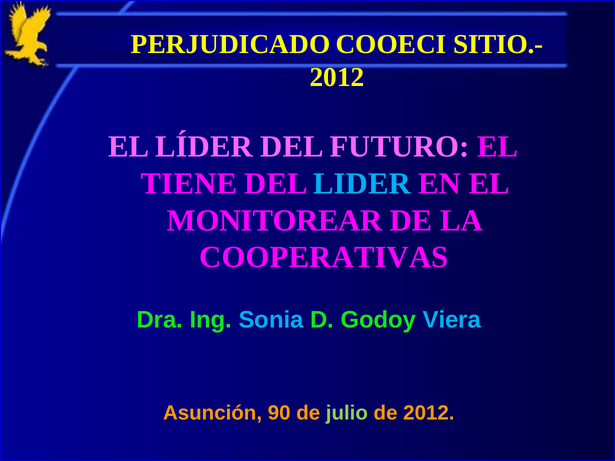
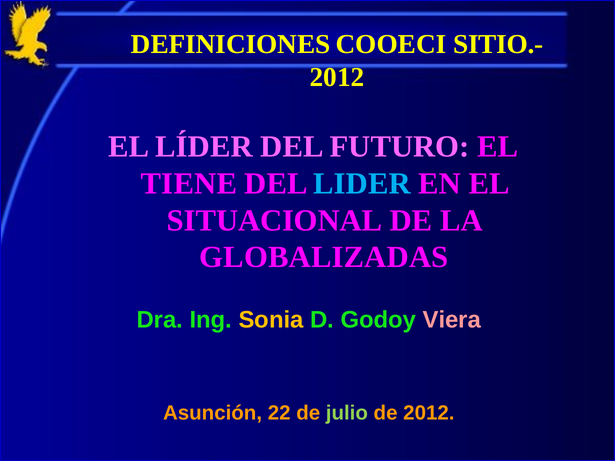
PERJUDICADO: PERJUDICADO -> DEFINICIONES
MONITOREAR: MONITOREAR -> SITUACIONAL
COOPERATIVAS: COOPERATIVAS -> GLOBALIZADAS
Sonia colour: light blue -> yellow
Viera colour: light blue -> pink
90: 90 -> 22
